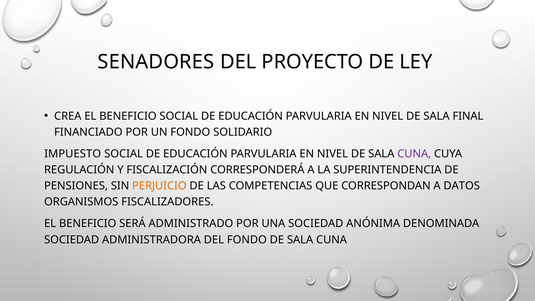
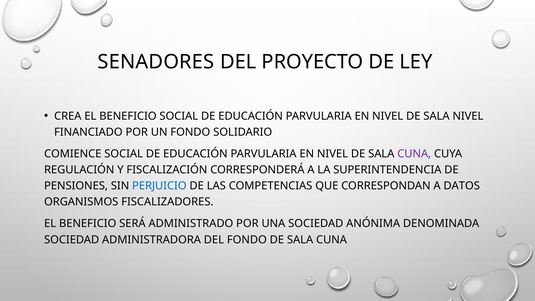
SALA FINAL: FINAL -> NIVEL
IMPUESTO: IMPUESTO -> COMIENCE
PERJUICIO colour: orange -> blue
